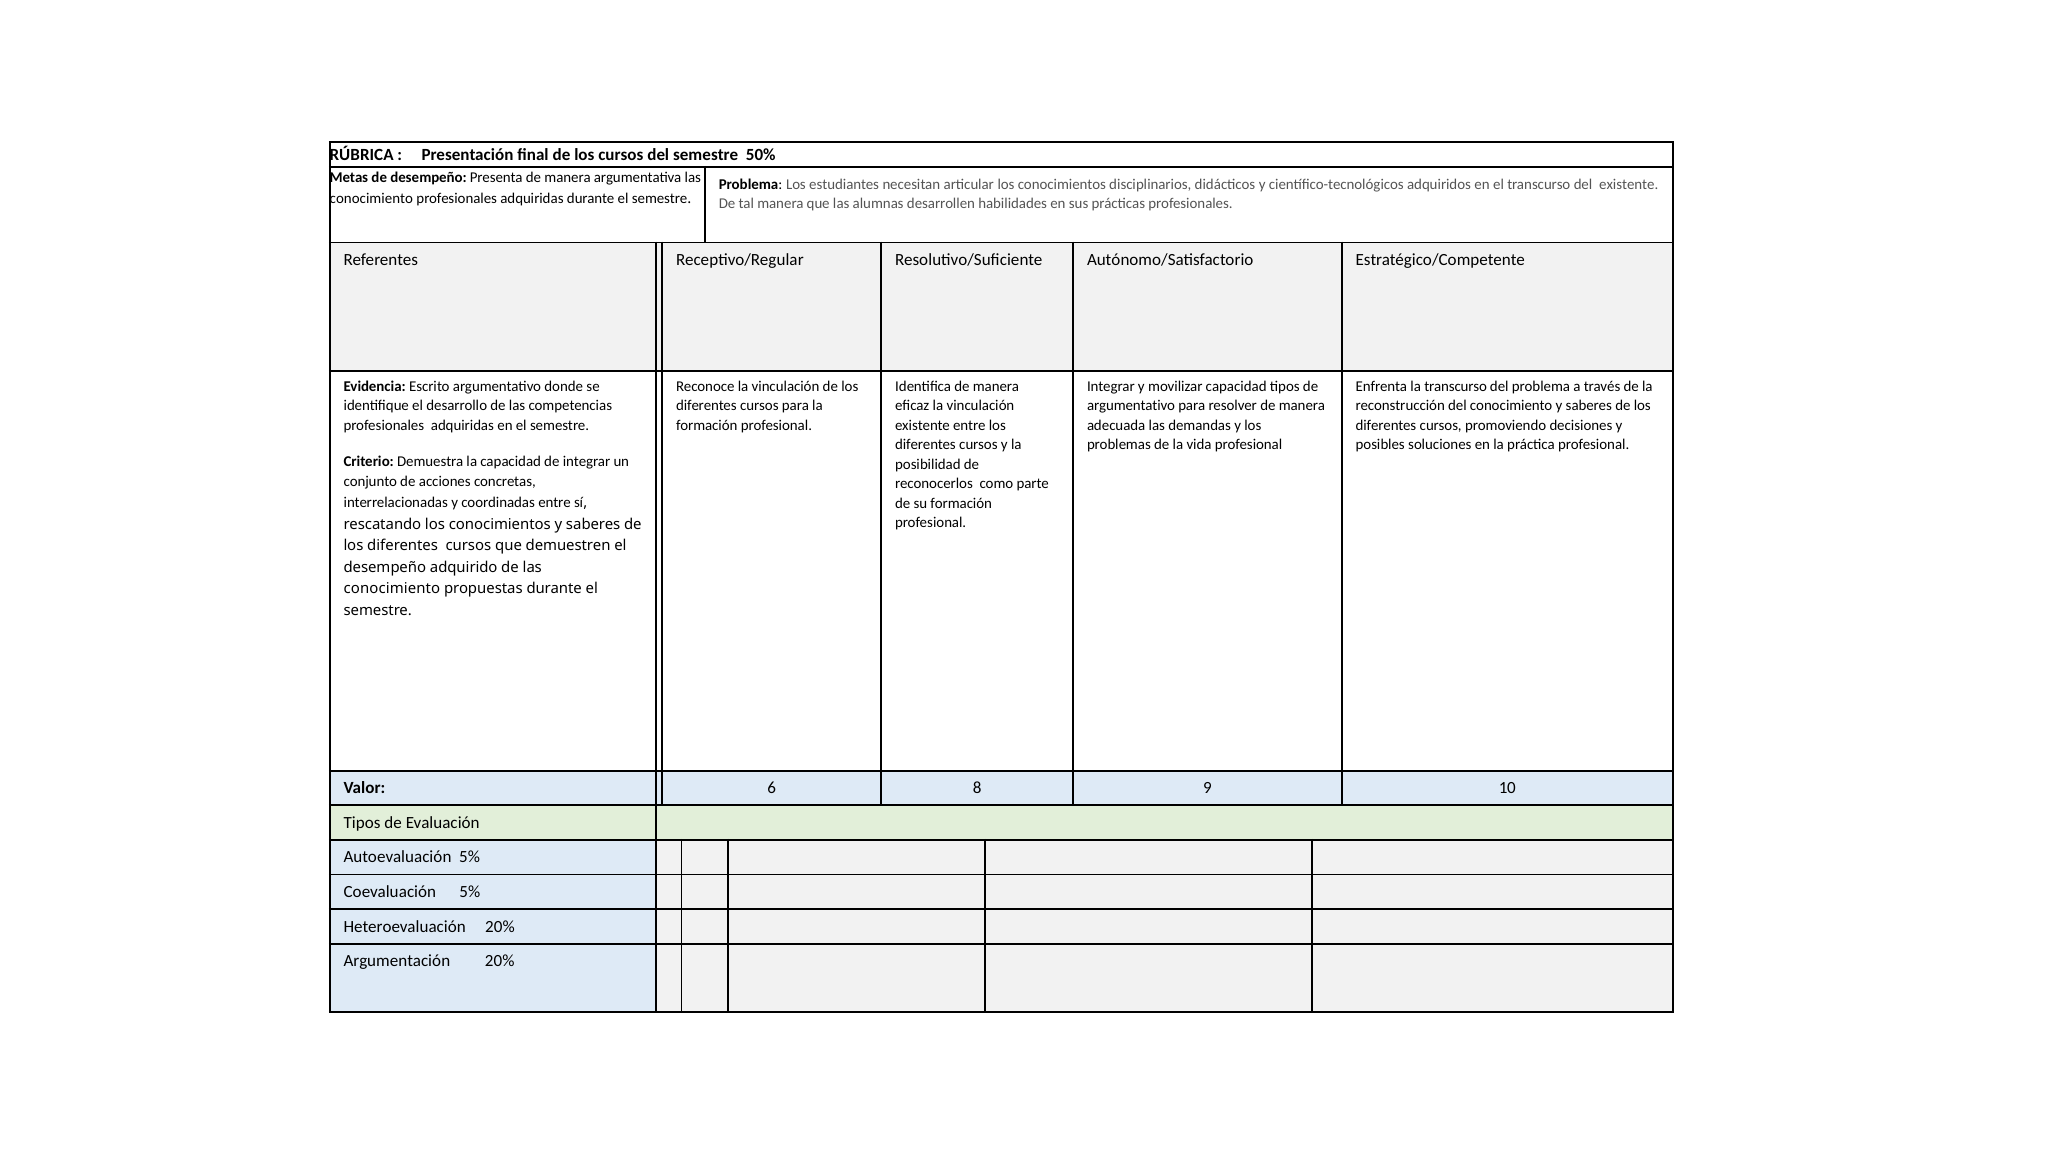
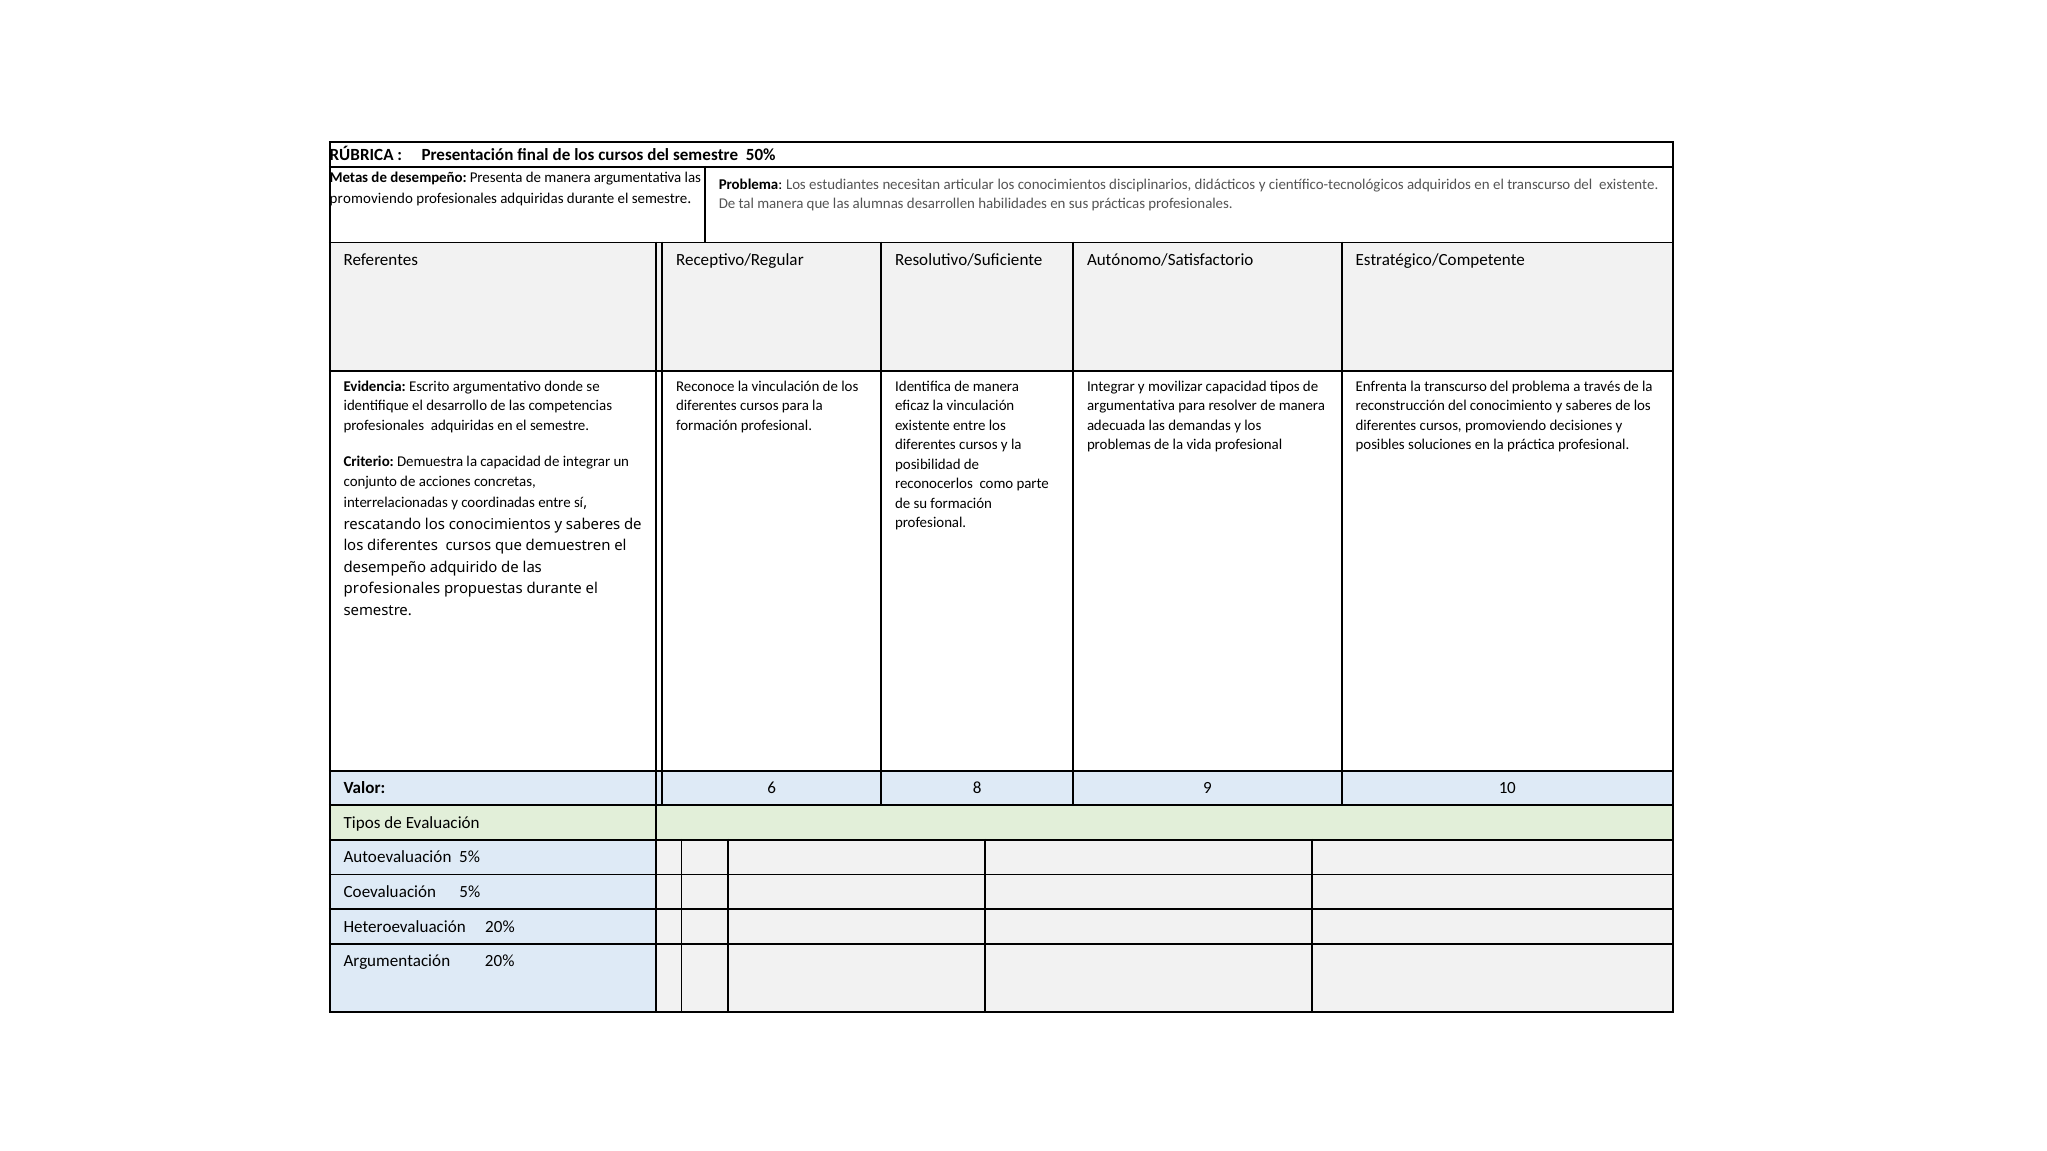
conocimiento at (371, 199): conocimiento -> promoviendo
argumentativo at (1131, 406): argumentativo -> argumentativa
conocimiento at (392, 589): conocimiento -> profesionales
